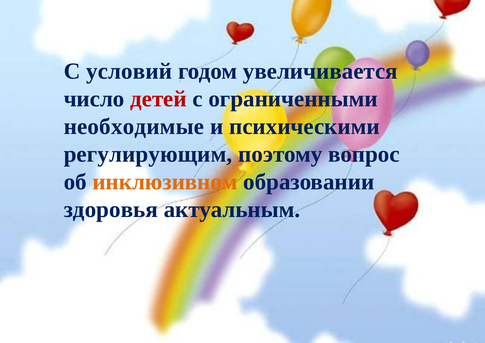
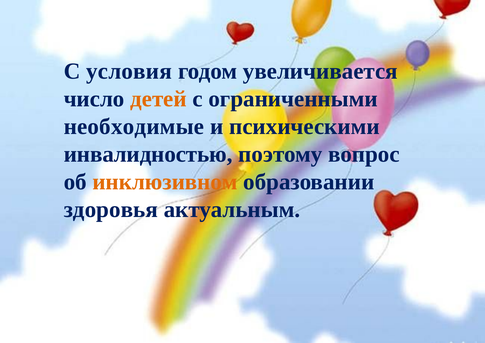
условий: условий -> условия
детей colour: red -> orange
регулирующим: регулирующим -> инвалидностью
